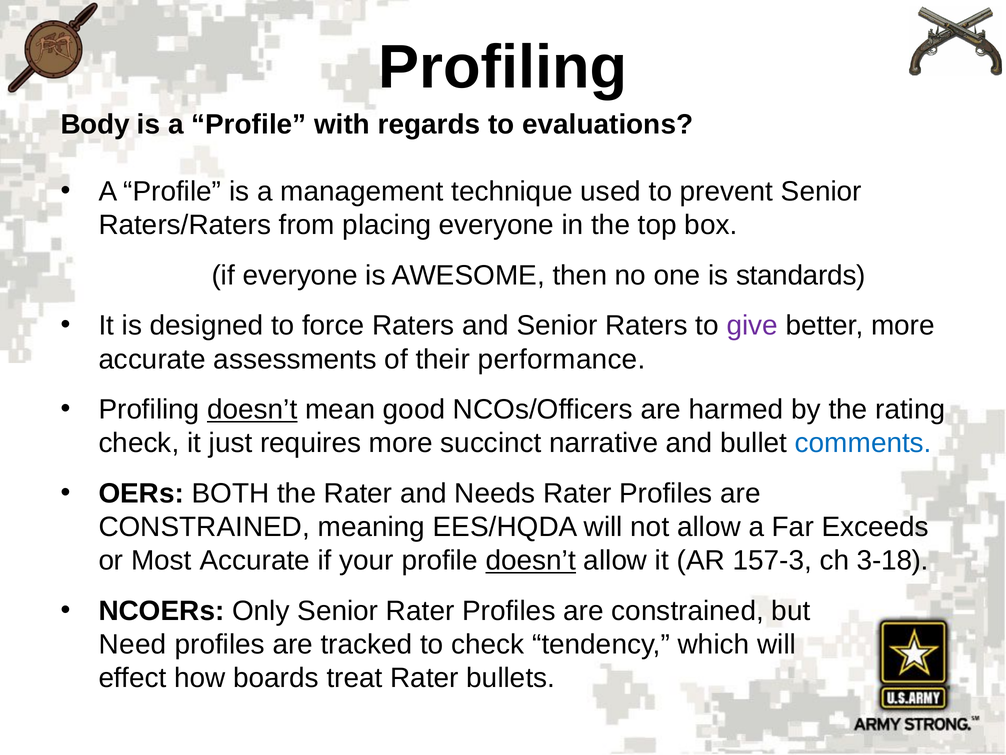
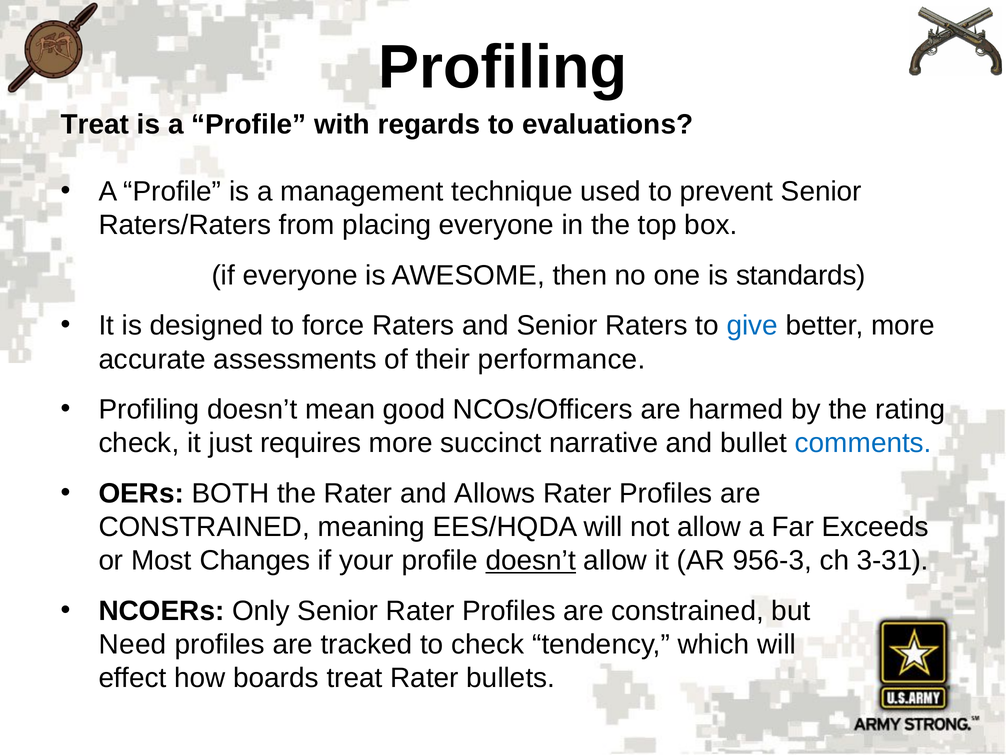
Body at (95, 124): Body -> Treat
give colour: purple -> blue
doesn’t at (252, 409) underline: present -> none
Needs: Needs -> Allows
Most Accurate: Accurate -> Changes
157-3: 157-3 -> 956-3
3-18: 3-18 -> 3-31
